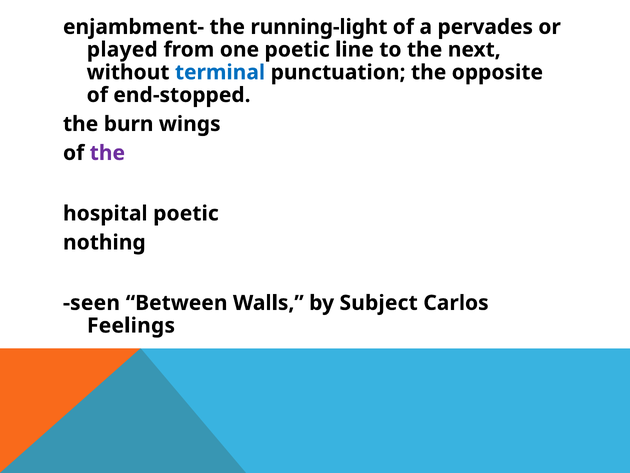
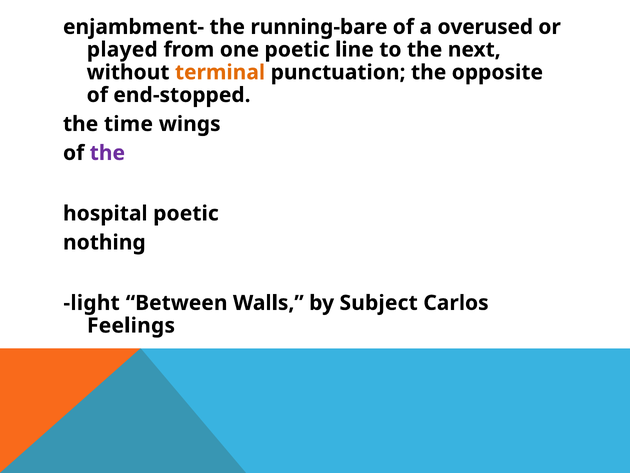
running-light: running-light -> running-bare
pervades: pervades -> overused
terminal colour: blue -> orange
burn: burn -> time
seen: seen -> light
